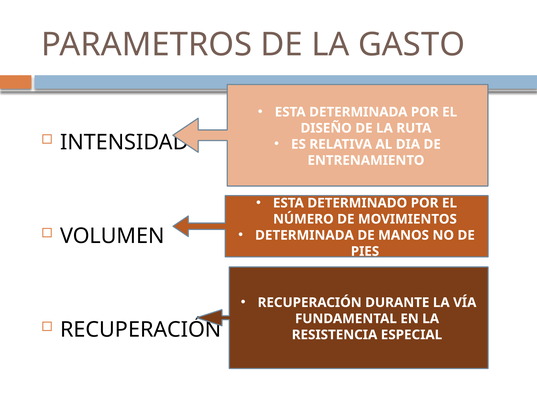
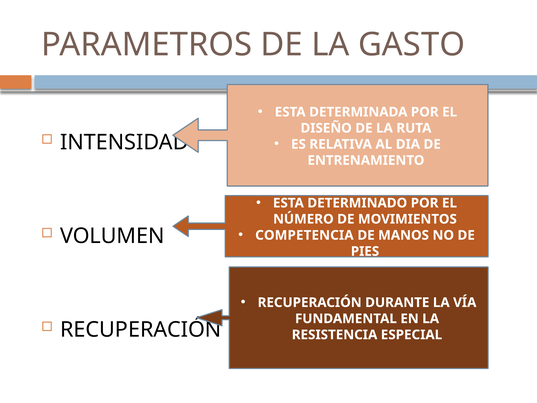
DETERMINADA at (304, 235): DETERMINADA -> COMPETENCIA
